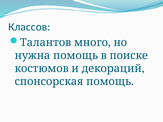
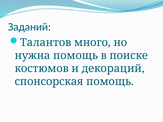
Классов: Классов -> Заданий
